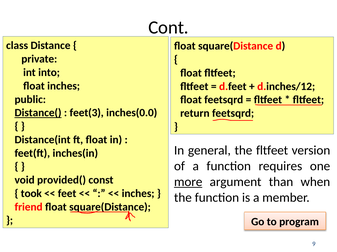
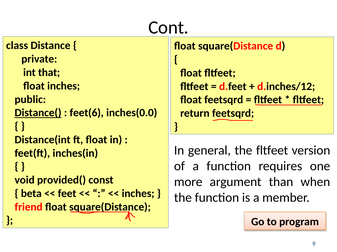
into: into -> that
feet(3: feet(3 -> feet(6
more underline: present -> none
took: took -> beta
